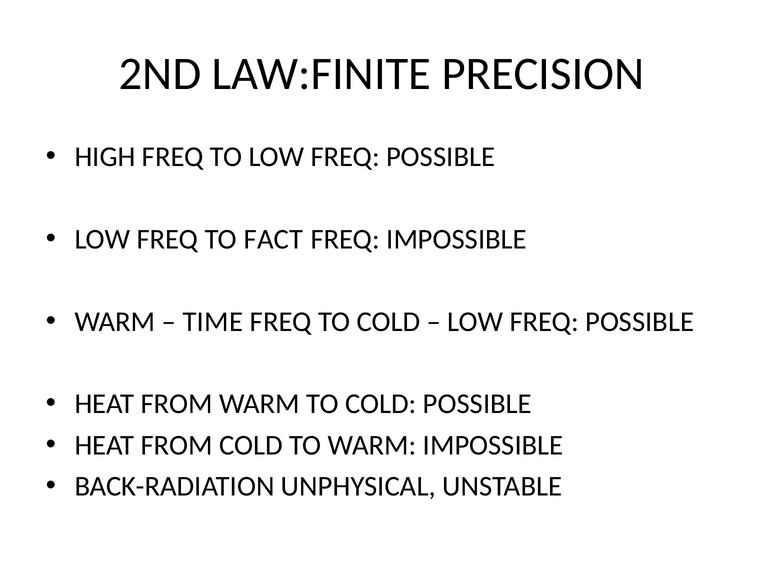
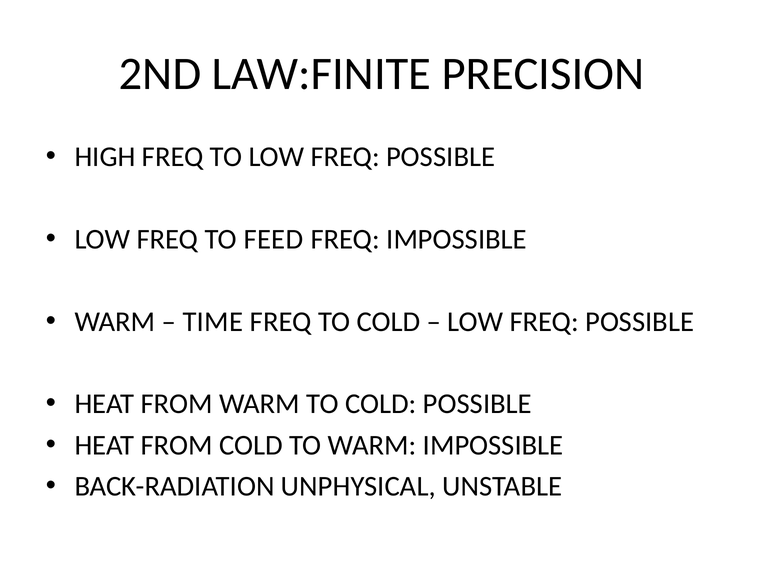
FACT: FACT -> FEED
